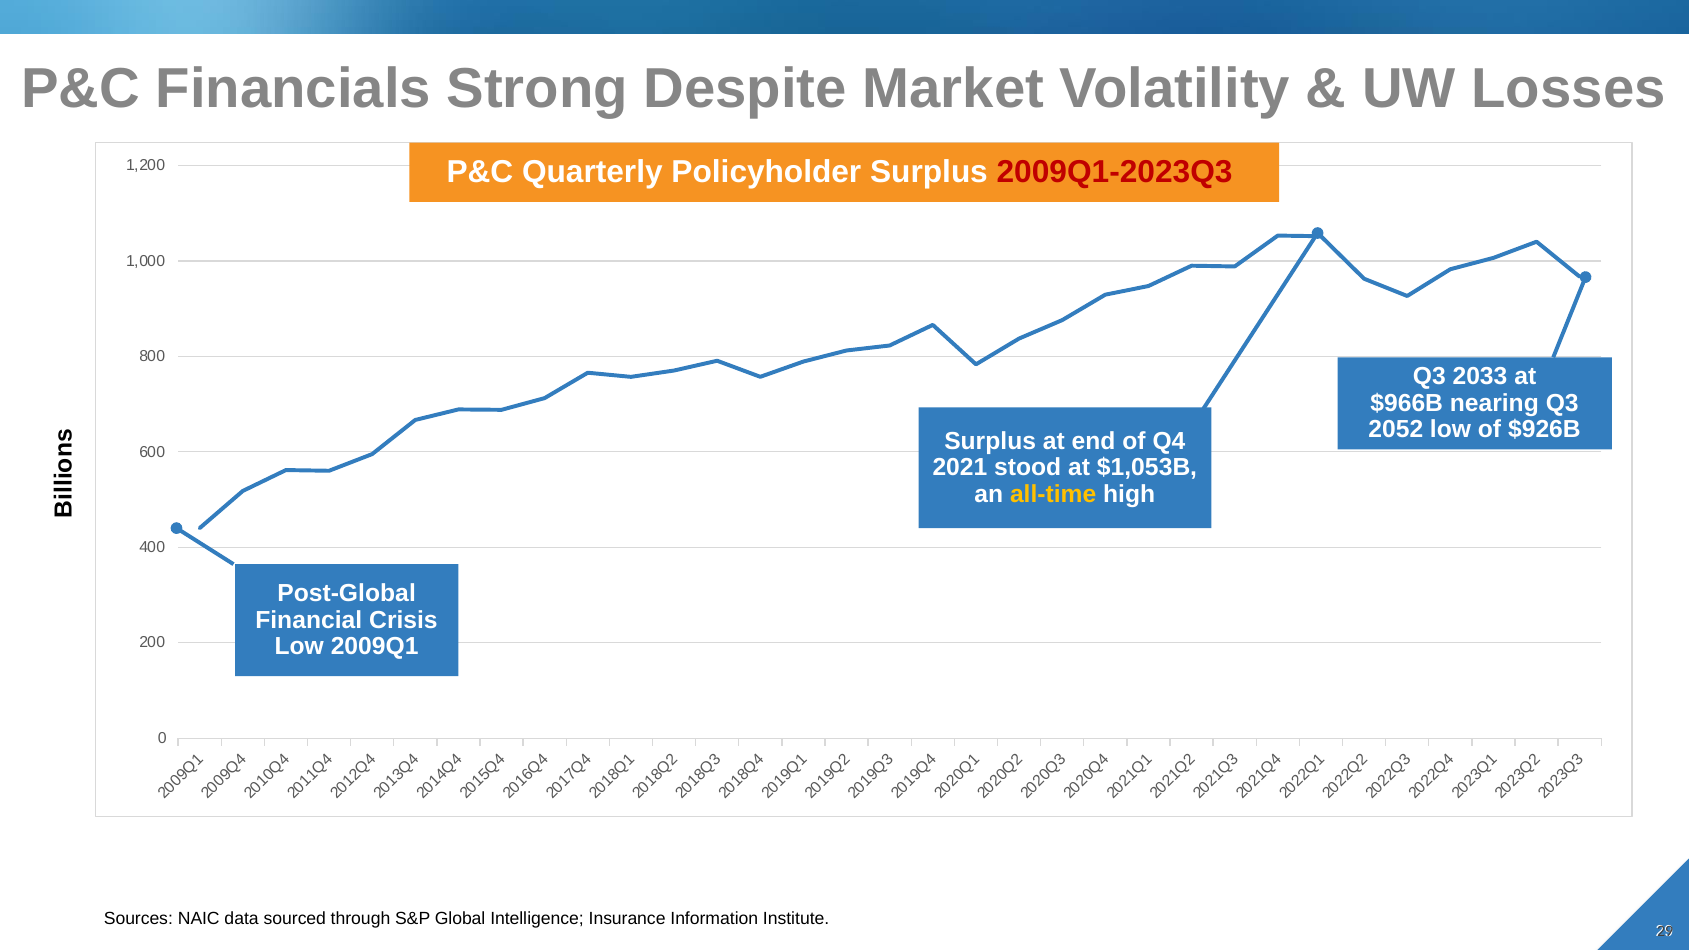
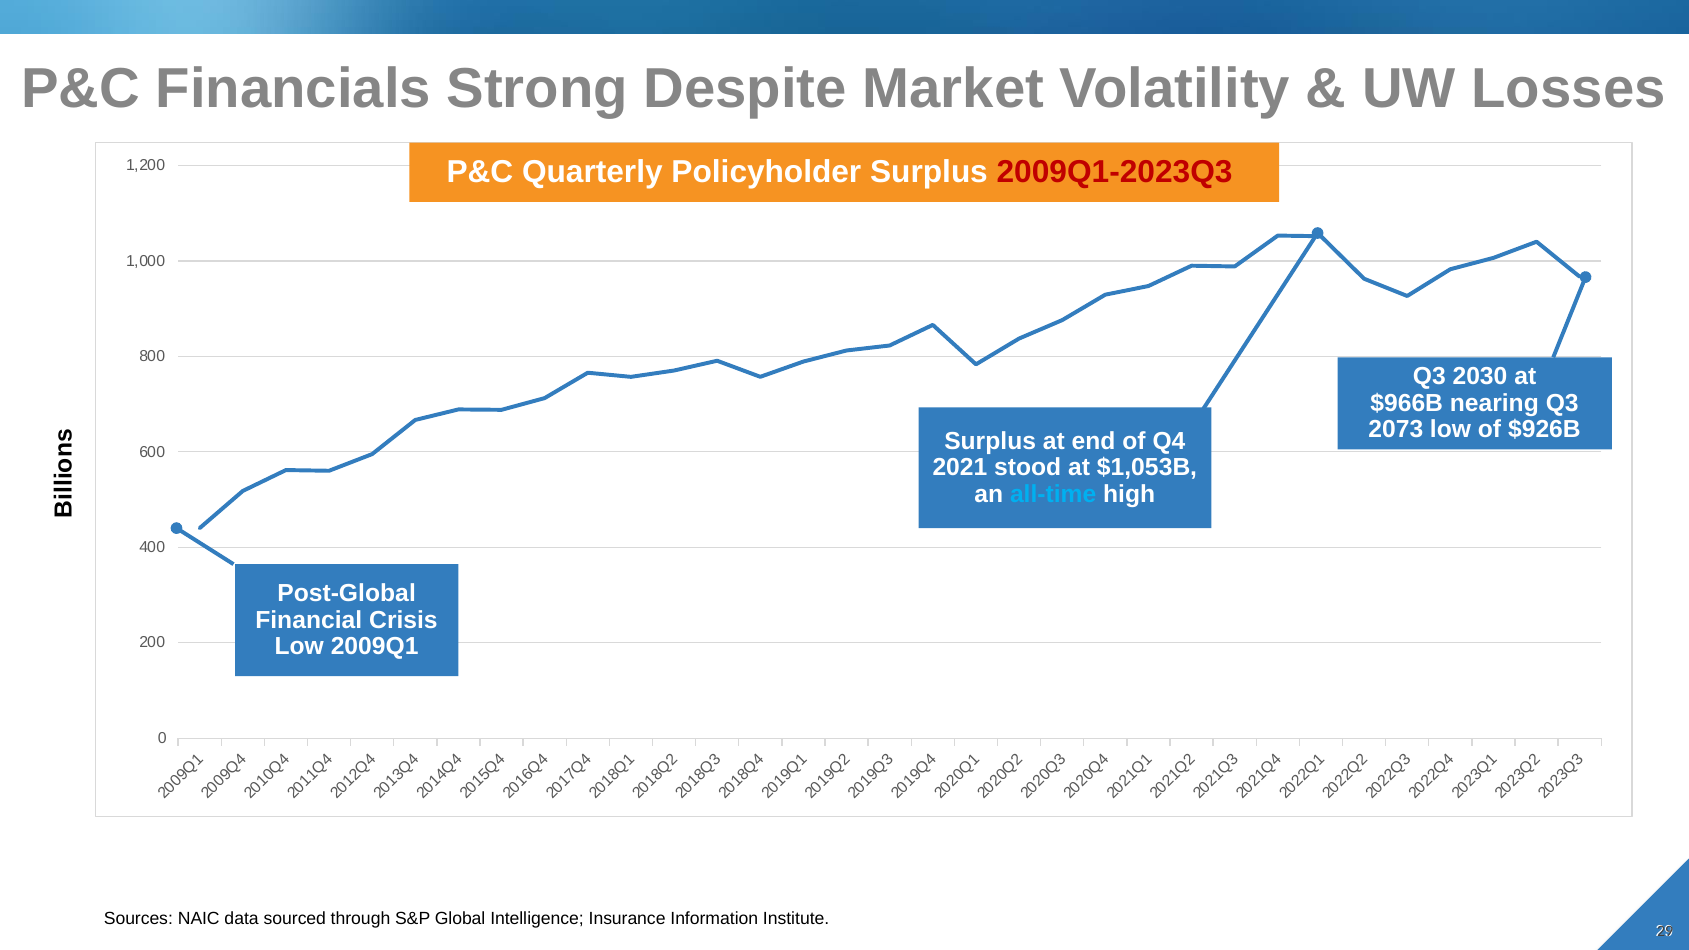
2033: 2033 -> 2030
2052: 2052 -> 2073
all-time colour: yellow -> light blue
